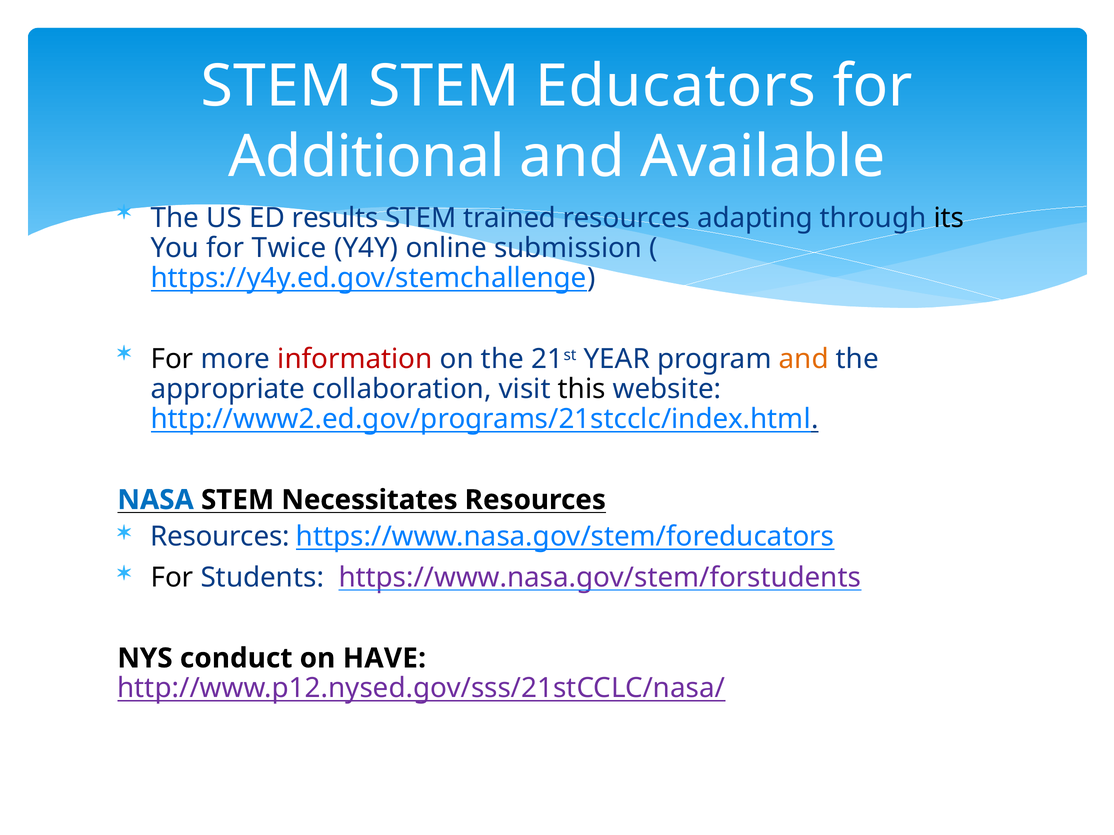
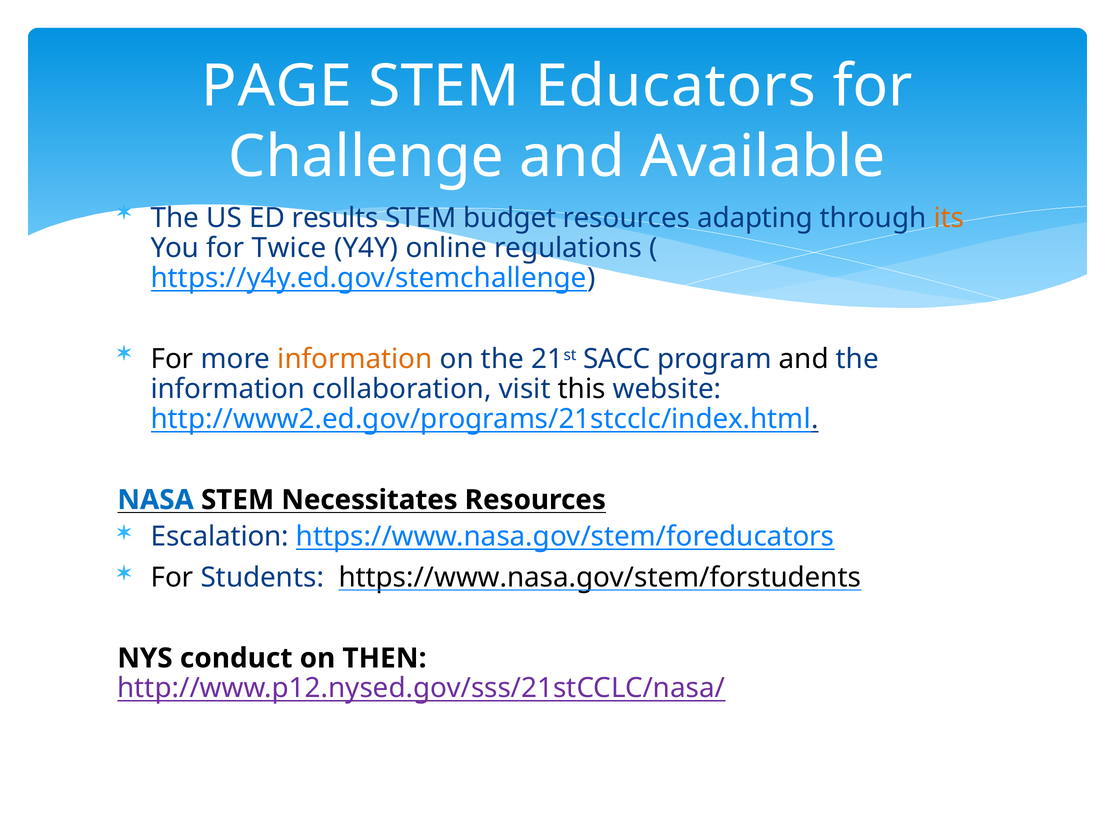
STEM at (277, 86): STEM -> PAGE
Additional: Additional -> Challenge
trained: trained -> budget
its colour: black -> orange
submission: submission -> regulations
information at (355, 359) colour: red -> orange
YEAR: YEAR -> SACC
and at (804, 359) colour: orange -> black
appropriate at (228, 389): appropriate -> information
Resources at (220, 537): Resources -> Escalation
https://www.nasa.gov/stem/forstudents colour: purple -> black
HAVE: HAVE -> THEN
